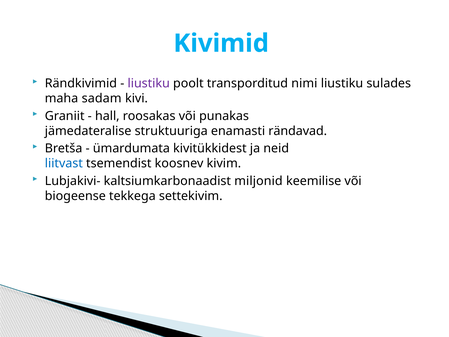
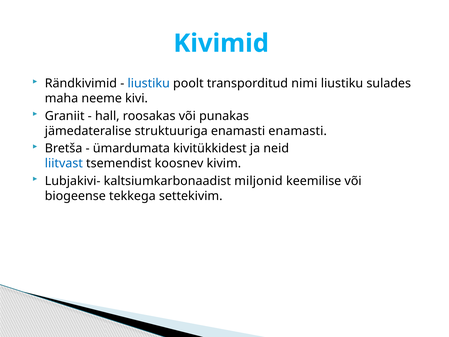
liustiku at (149, 83) colour: purple -> blue
sadam: sadam -> neeme
enamasti rändavad: rändavad -> enamasti
